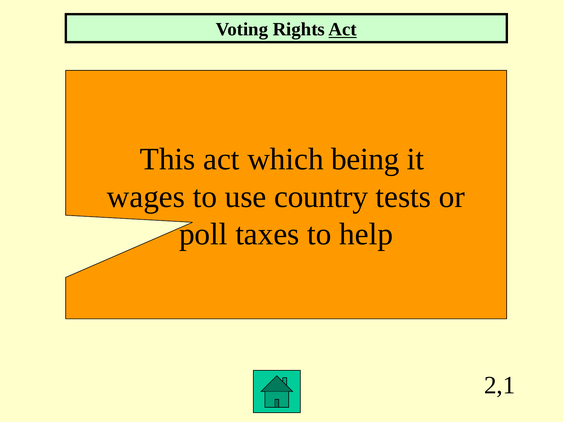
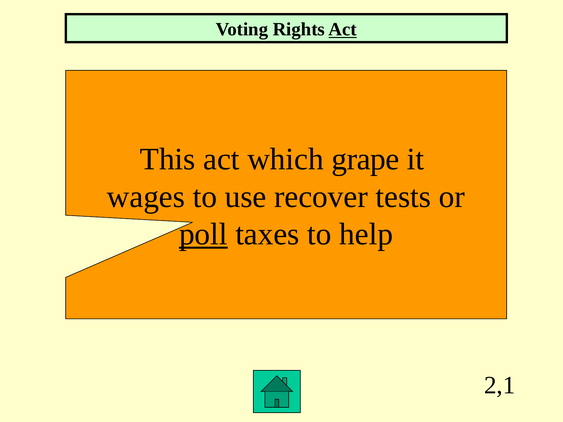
being: being -> grape
country: country -> recover
poll underline: none -> present
